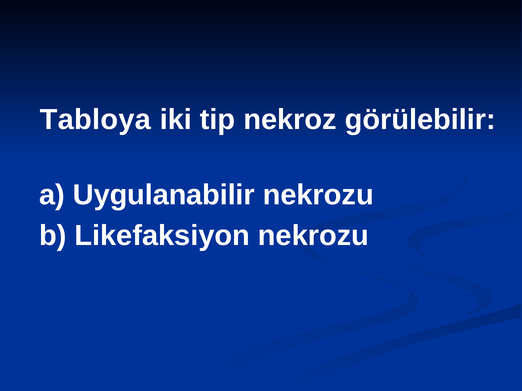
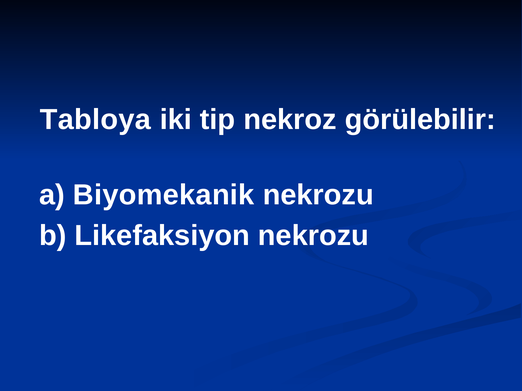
Uygulanabilir: Uygulanabilir -> Biyomekanik
